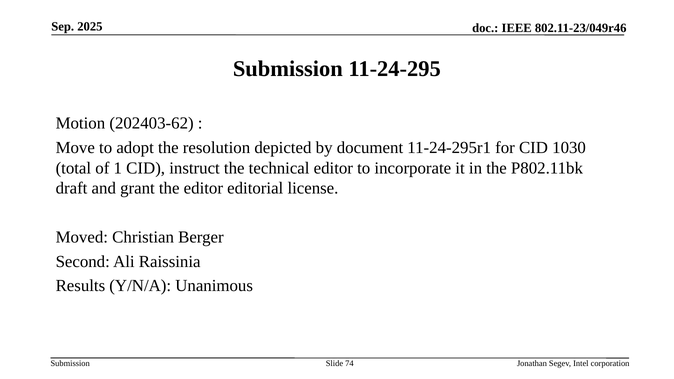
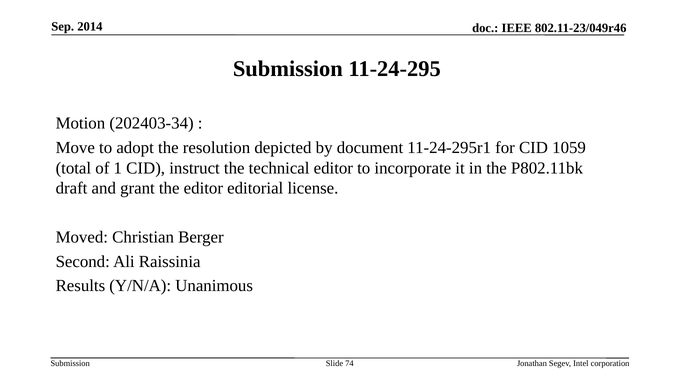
2025: 2025 -> 2014
202403-62: 202403-62 -> 202403-34
1030: 1030 -> 1059
